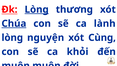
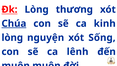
Lòng at (37, 9) underline: present -> none
lành: lành -> kinh
Cùng: Cùng -> Sống
khỏi: khỏi -> lênh
